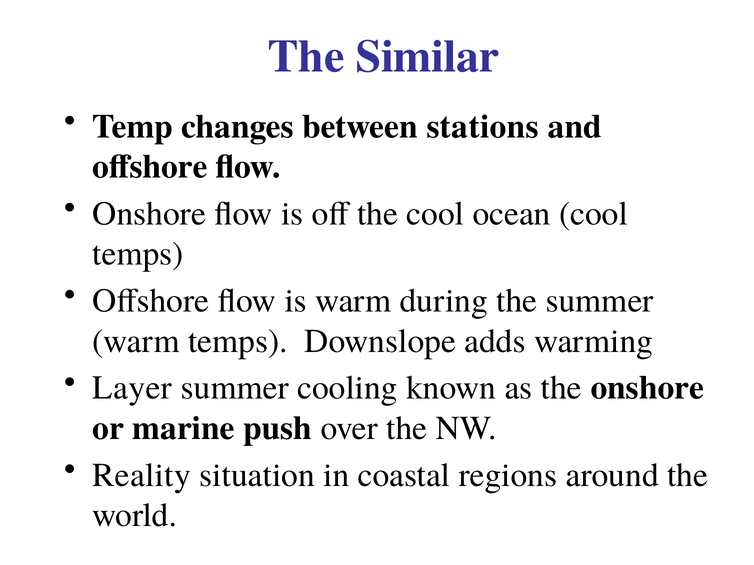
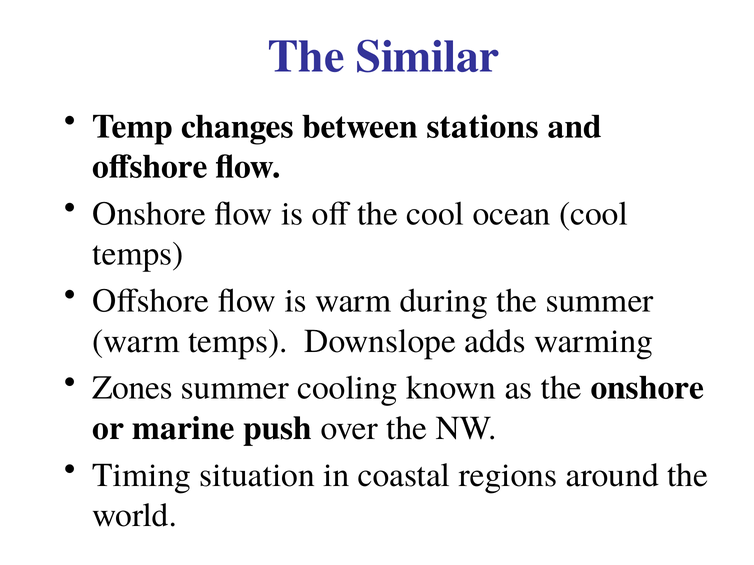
Layer: Layer -> Zones
Reality: Reality -> Timing
